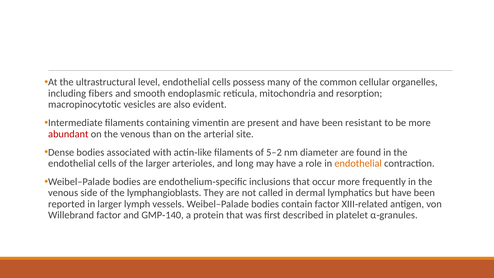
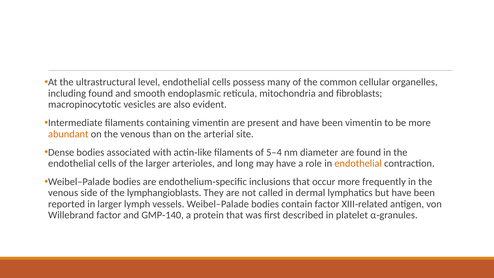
including fibers: fibers -> found
resorption: resorption -> fibroblasts
been resistant: resistant -> vimentin
abundant colour: red -> orange
5–2: 5–2 -> 5–4
